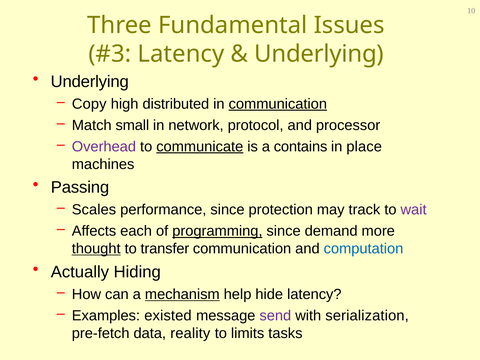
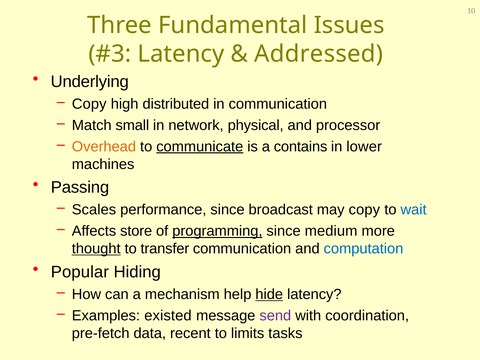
Underlying at (319, 54): Underlying -> Addressed
communication at (278, 104) underline: present -> none
protocol: protocol -> physical
Overhead colour: purple -> orange
place: place -> lower
protection: protection -> broadcast
may track: track -> copy
wait colour: purple -> blue
each: each -> store
demand: demand -> medium
Actually: Actually -> Popular
mechanism underline: present -> none
hide underline: none -> present
serialization: serialization -> coordination
reality: reality -> recent
